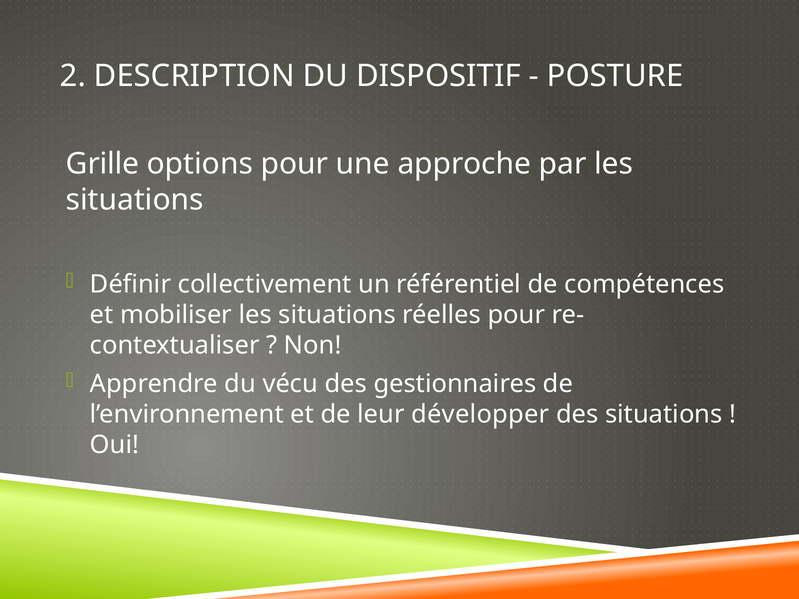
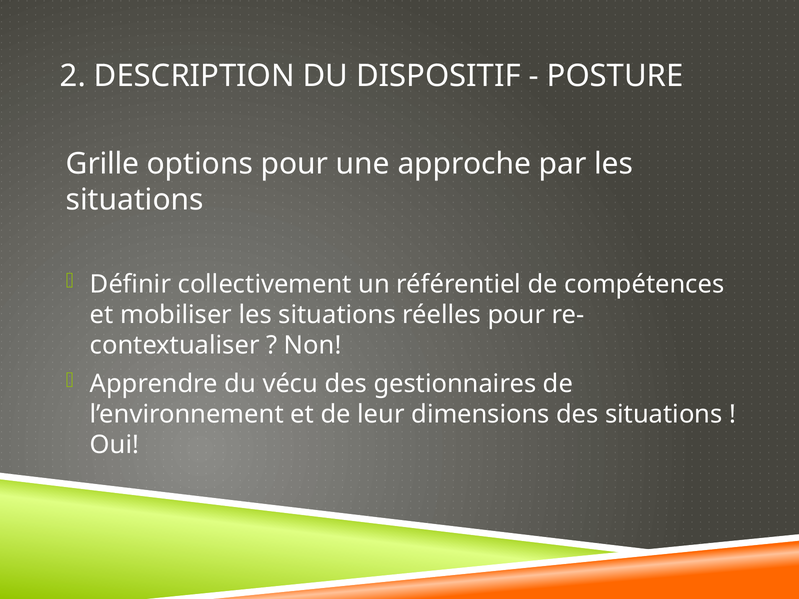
développer: développer -> dimensions
